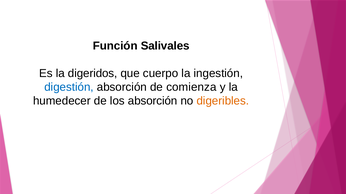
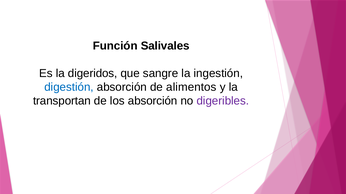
cuerpo: cuerpo -> sangre
comienza: comienza -> alimentos
humedecer: humedecer -> transportan
digeribles colour: orange -> purple
